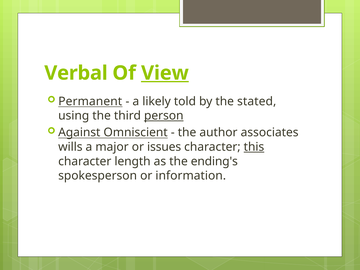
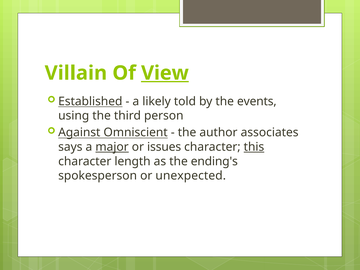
Verbal: Verbal -> Villain
Permanent: Permanent -> Established
stated: stated -> events
person underline: present -> none
wills: wills -> says
major underline: none -> present
information: information -> unexpected
